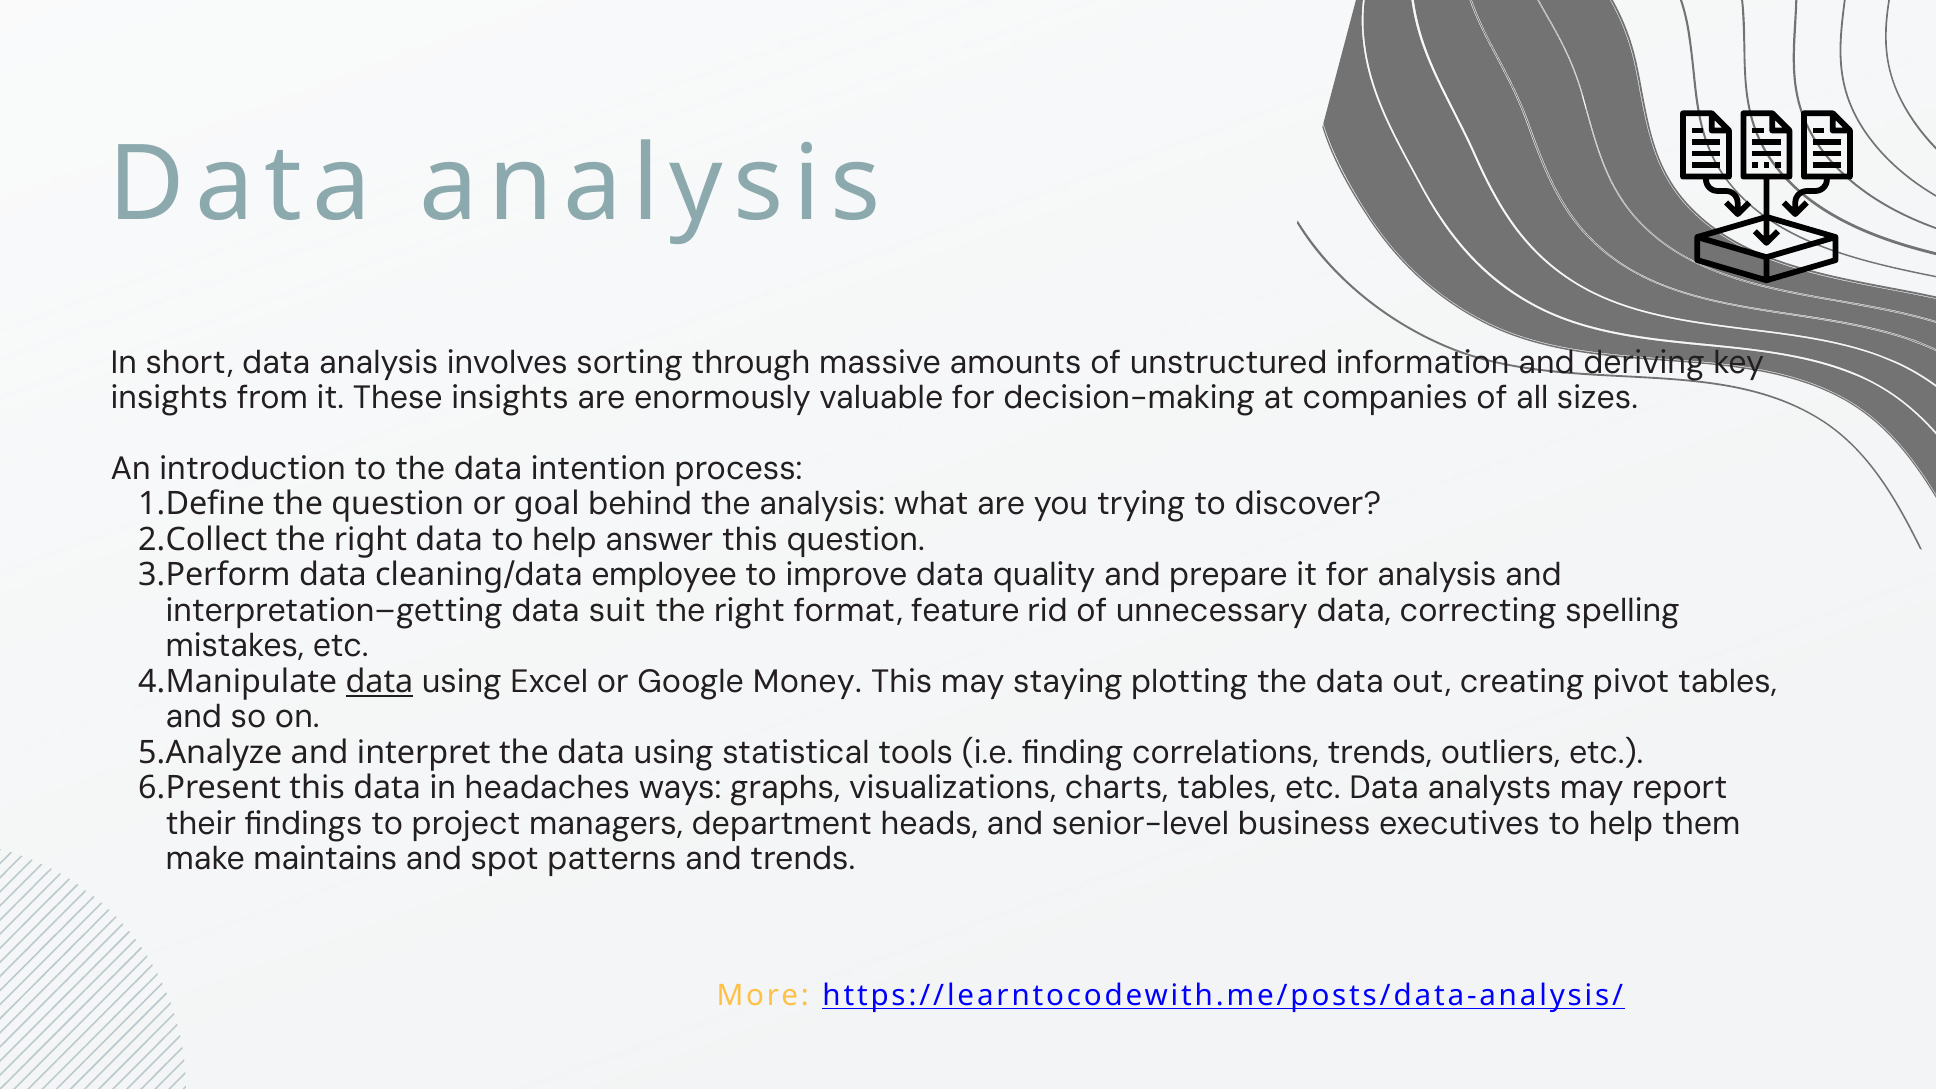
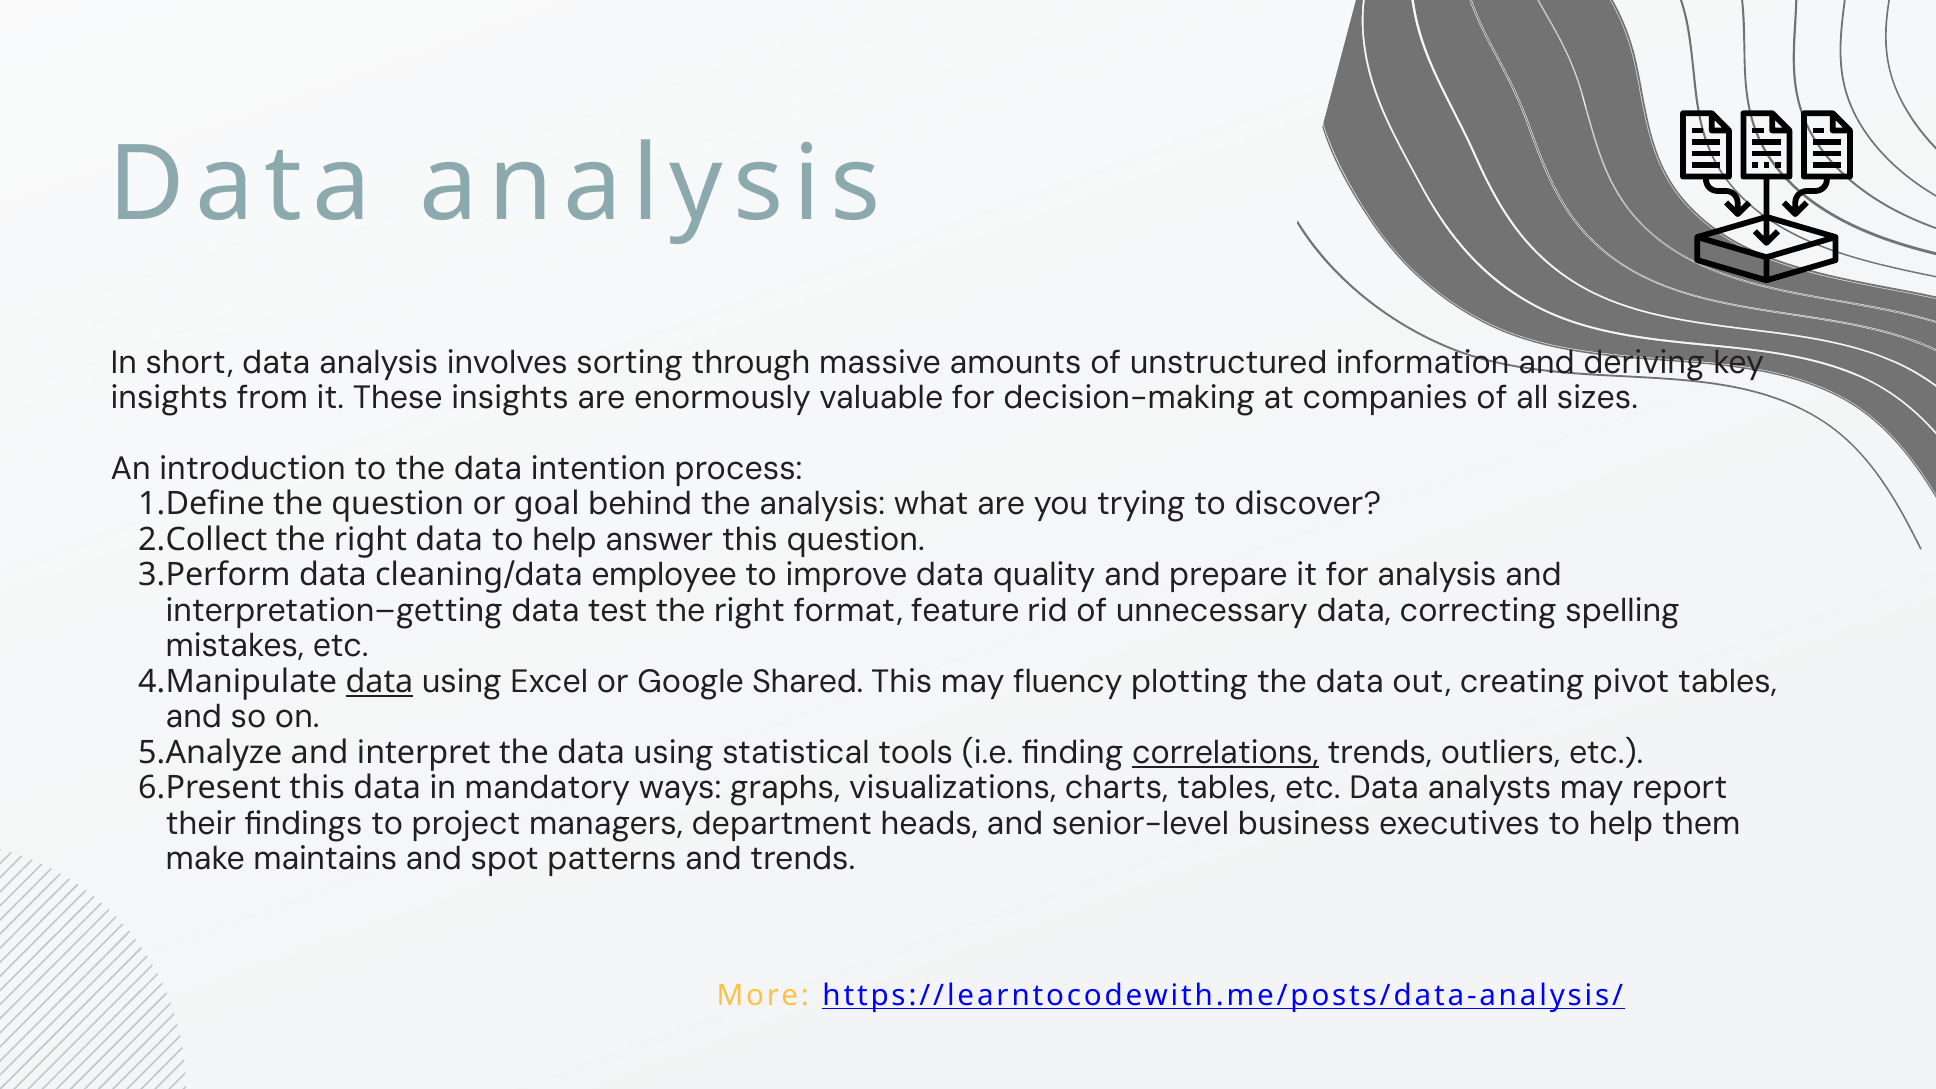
suit: suit -> test
Money: Money -> Shared
staying: staying -> fluency
correlations underline: none -> present
headaches: headaches -> mandatory
